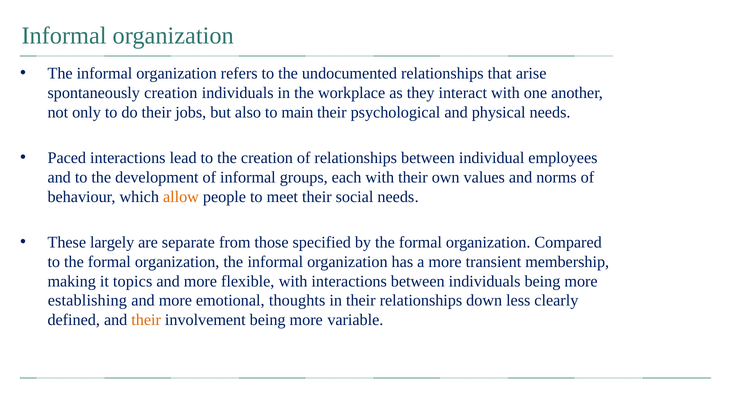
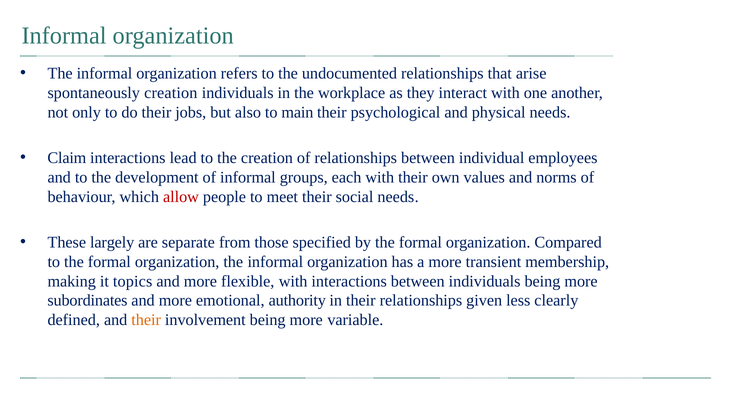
Paced: Paced -> Claim
allow colour: orange -> red
establishing: establishing -> subordinates
thoughts: thoughts -> authority
down: down -> given
